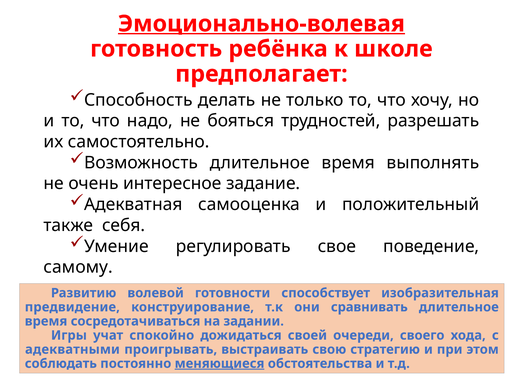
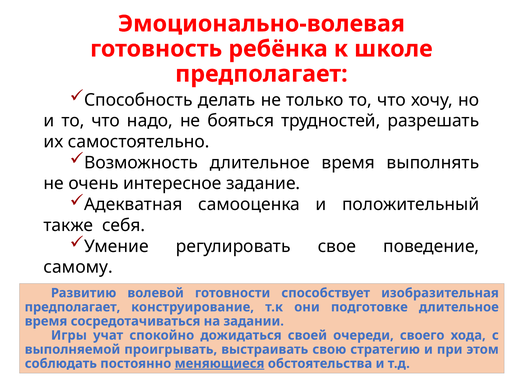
Эмоционально-волевая underline: present -> none
предвидение at (72, 307): предвидение -> предполагает
сравнивать: сравнивать -> подготовке
адекватными: адекватными -> выполняемой
